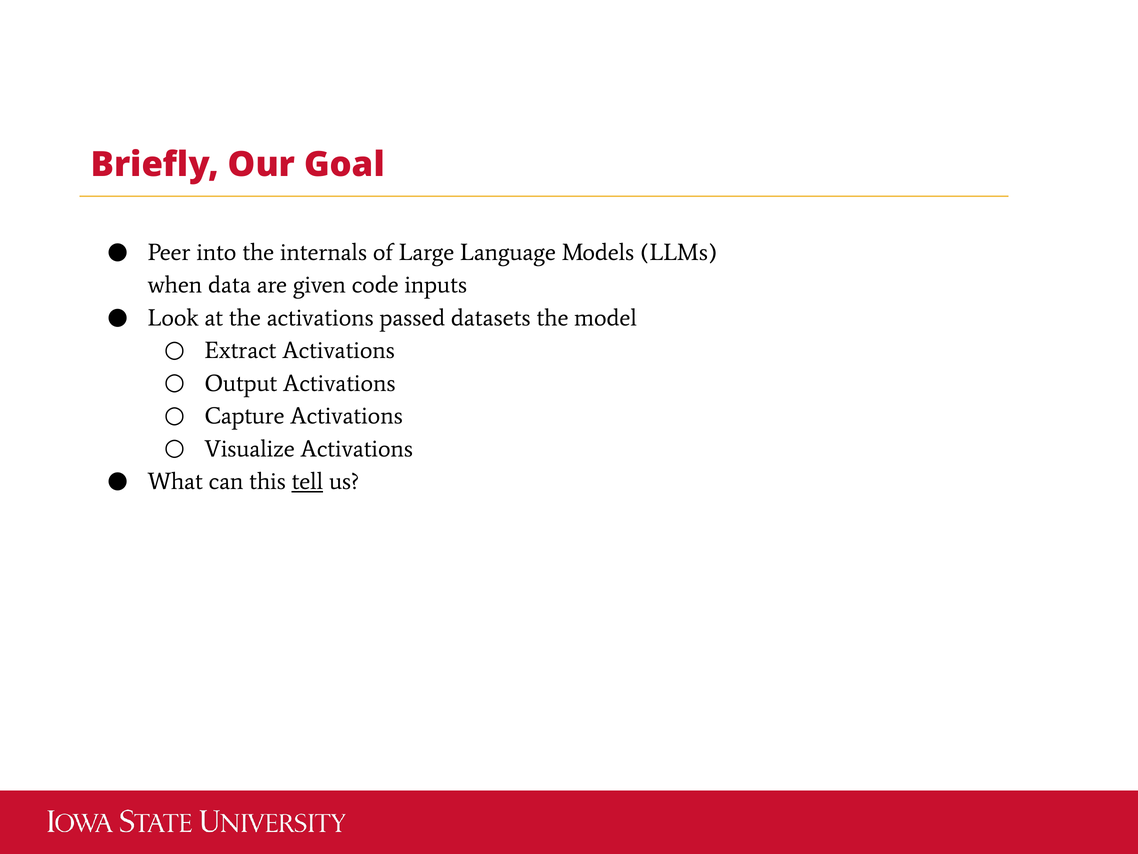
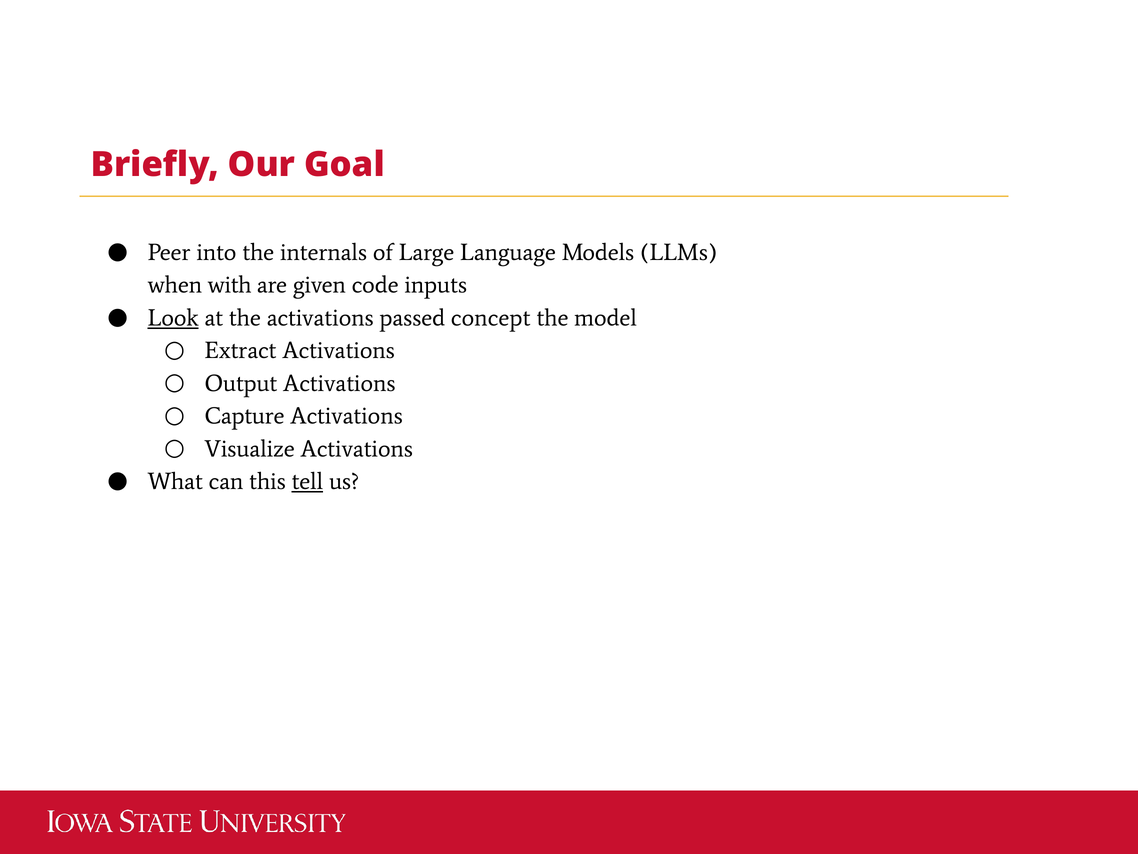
data: data -> with
Look underline: none -> present
datasets: datasets -> concept
